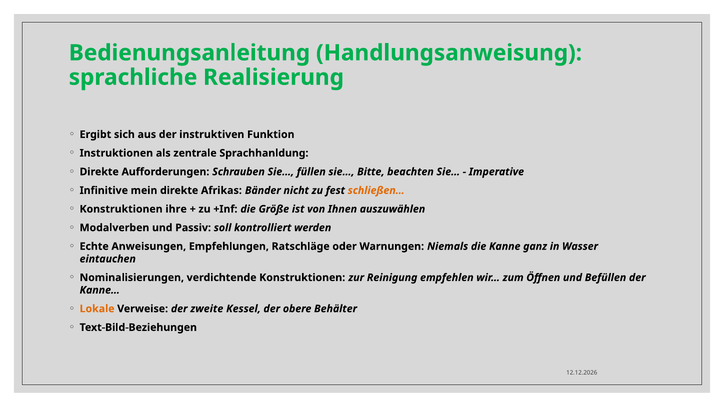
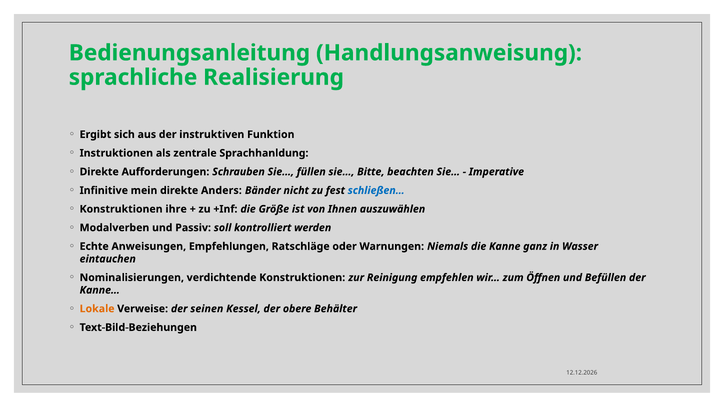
Afrikas: Afrikas -> Anders
schließen… colour: orange -> blue
zweite: zweite -> seinen
